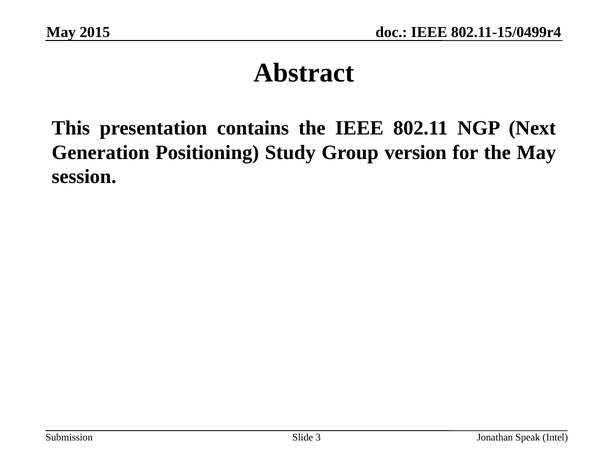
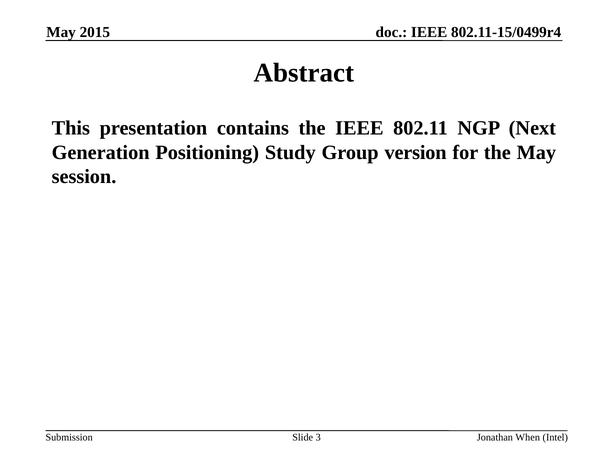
Speak: Speak -> When
